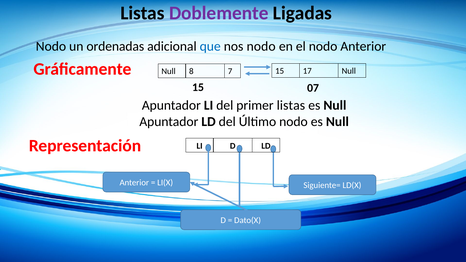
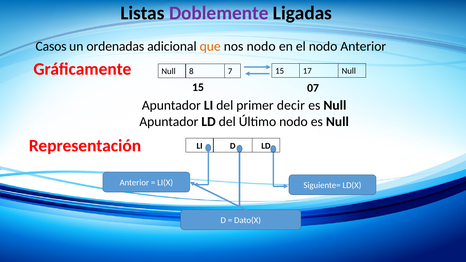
Nodo at (51, 46): Nodo -> Casos
que colour: blue -> orange
primer listas: listas -> decir
